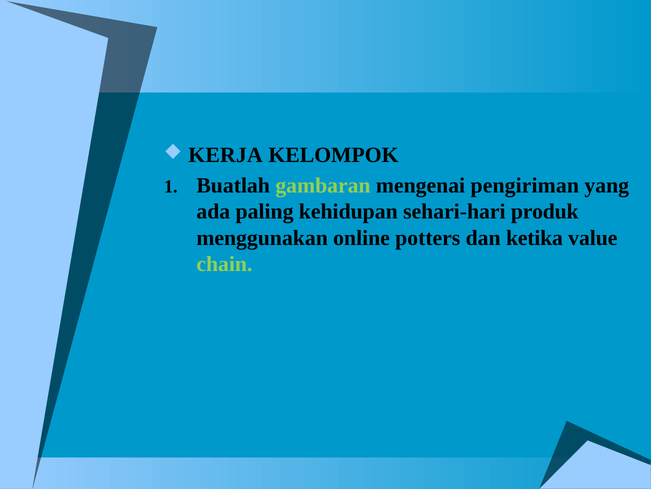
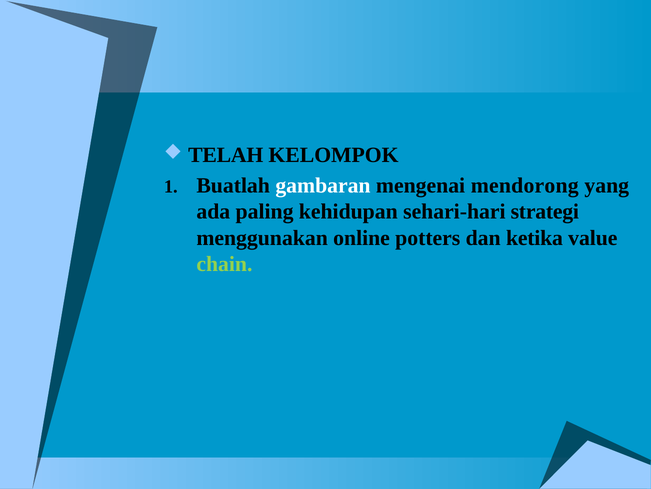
KERJA: KERJA -> TELAH
gambaran colour: light green -> white
pengiriman: pengiriman -> mendorong
produk: produk -> strategi
